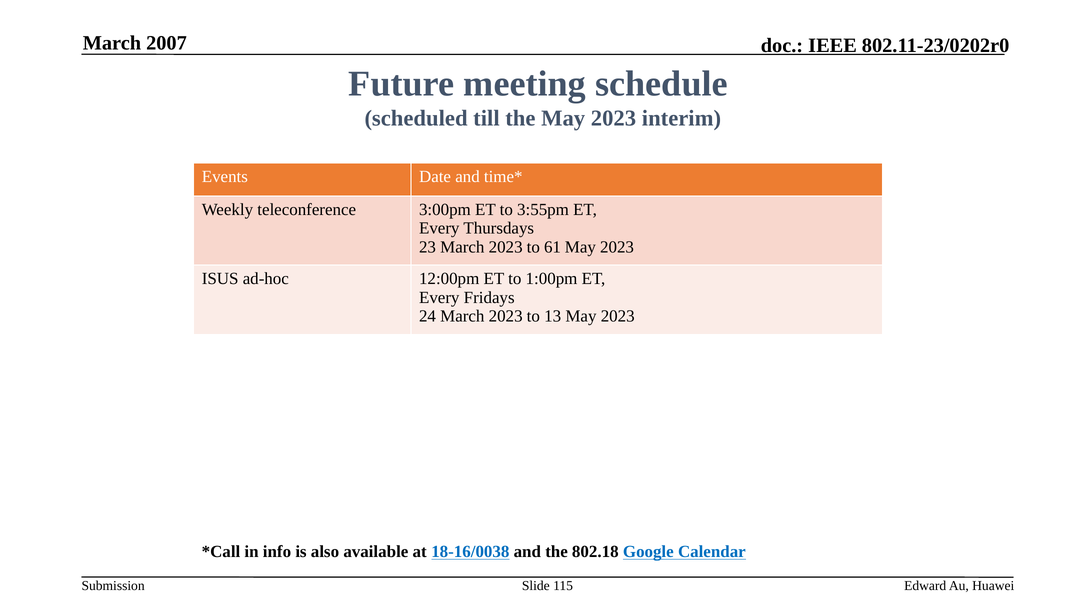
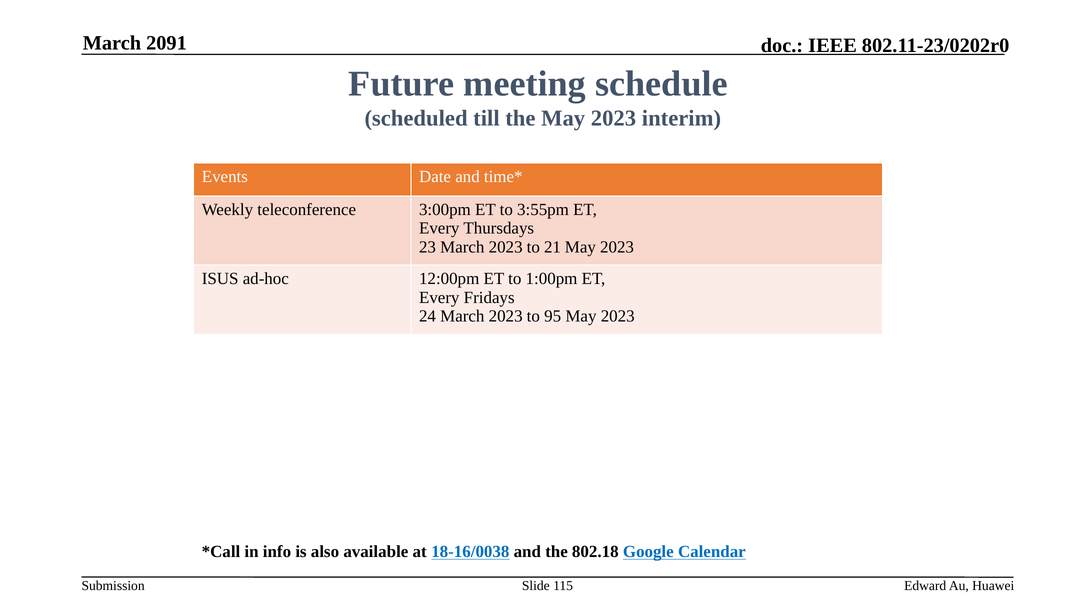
2007: 2007 -> 2091
61: 61 -> 21
13: 13 -> 95
